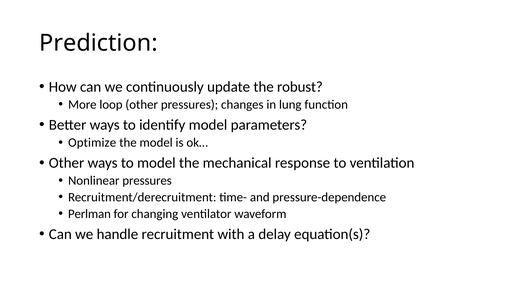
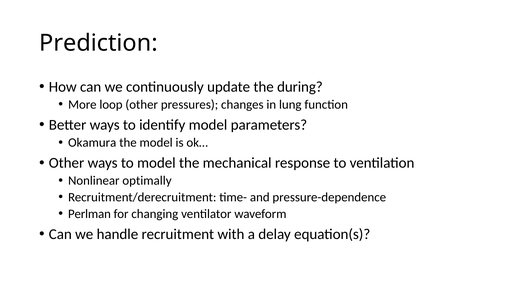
robust: robust -> during
Optimize: Optimize -> Okamura
Nonlinear pressures: pressures -> optimally
